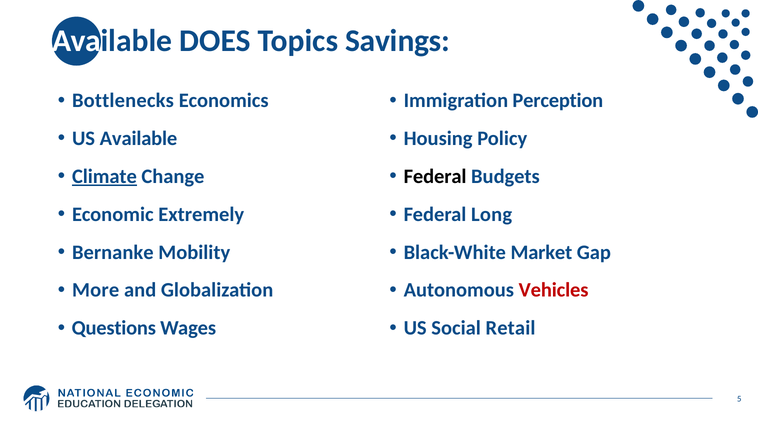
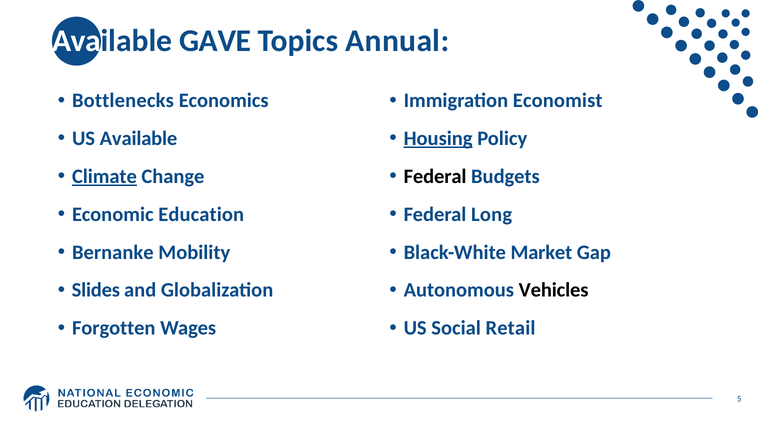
DOES: DOES -> GAVE
Savings: Savings -> Annual
Perception: Perception -> Economist
Housing underline: none -> present
Extremely: Extremely -> Education
More: More -> Slides
Vehicles colour: red -> black
Questions: Questions -> Forgotten
